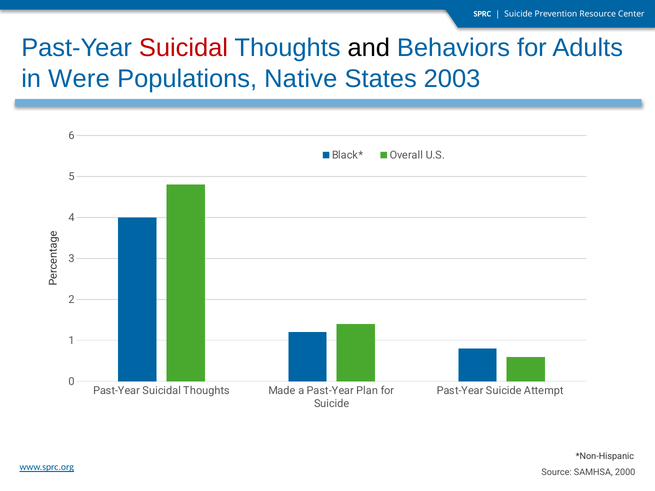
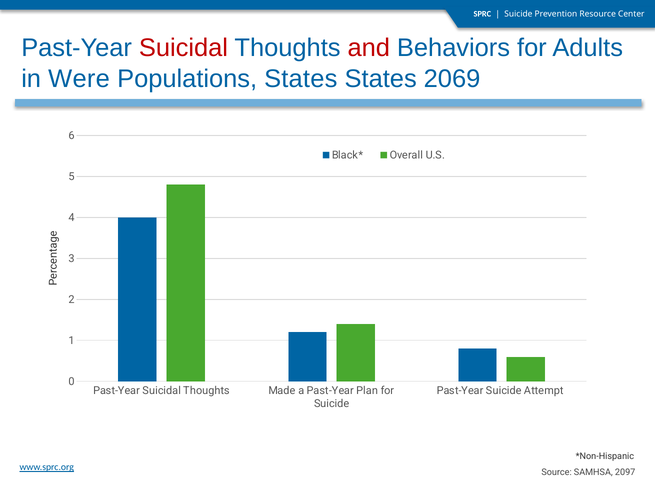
and colour: black -> red
Populations Native: Native -> States
2003: 2003 -> 2069
2000: 2000 -> 2097
